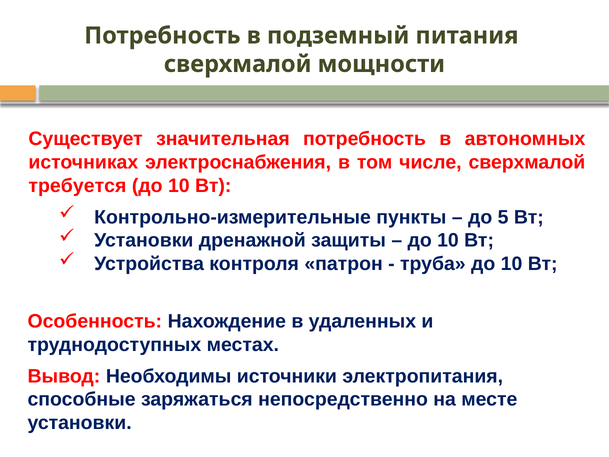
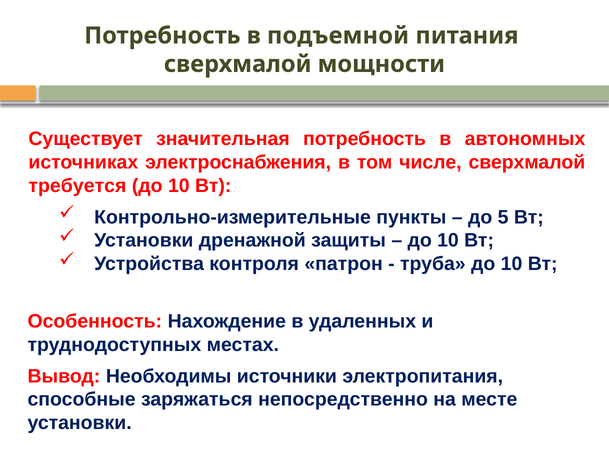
подземный: подземный -> подъемной
